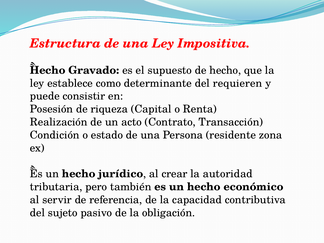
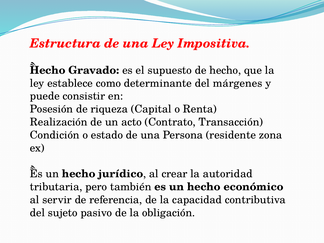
requieren: requieren -> márgenes
